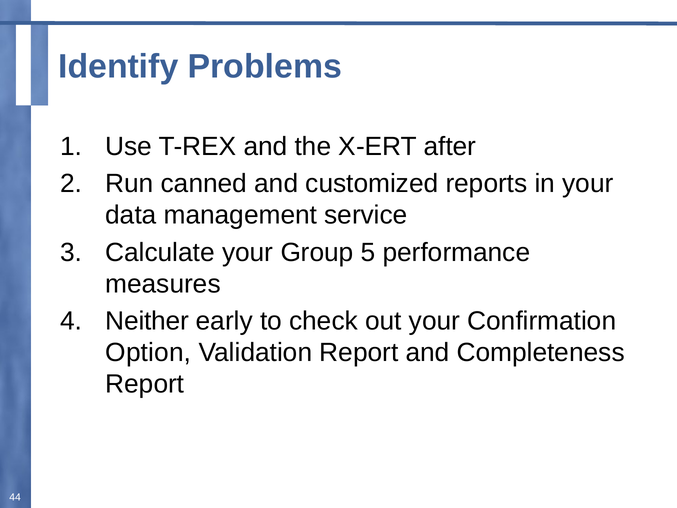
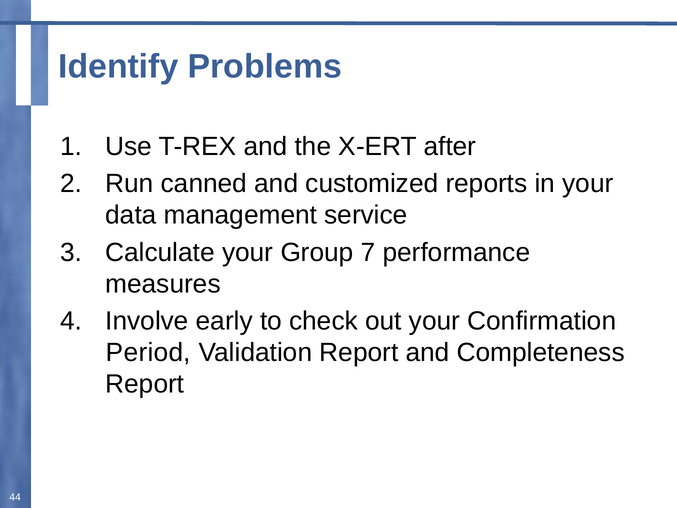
5: 5 -> 7
Neither: Neither -> Involve
Option: Option -> Period
